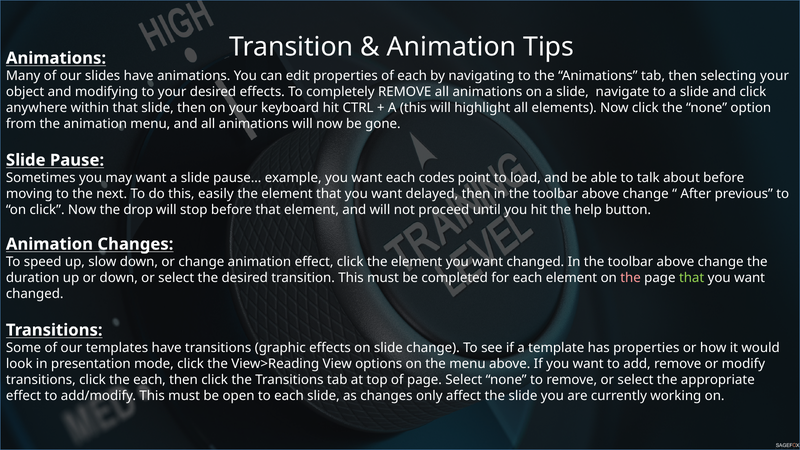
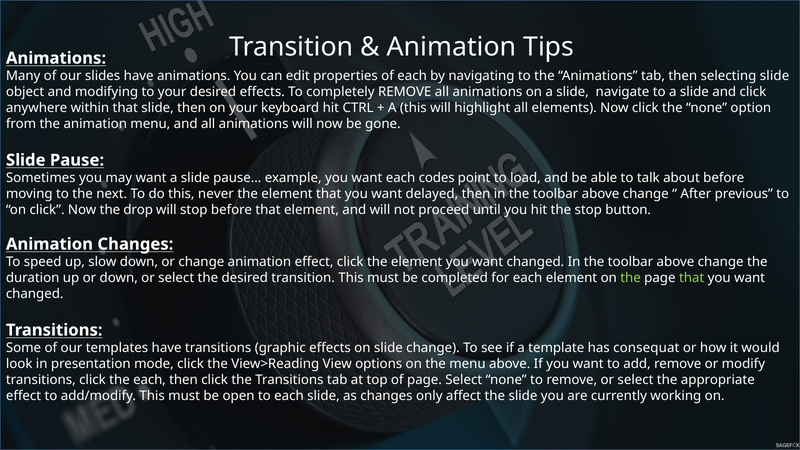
selecting your: your -> slide
easily: easily -> never
the help: help -> stop
the at (631, 278) colour: pink -> light green
has properties: properties -> consequat
